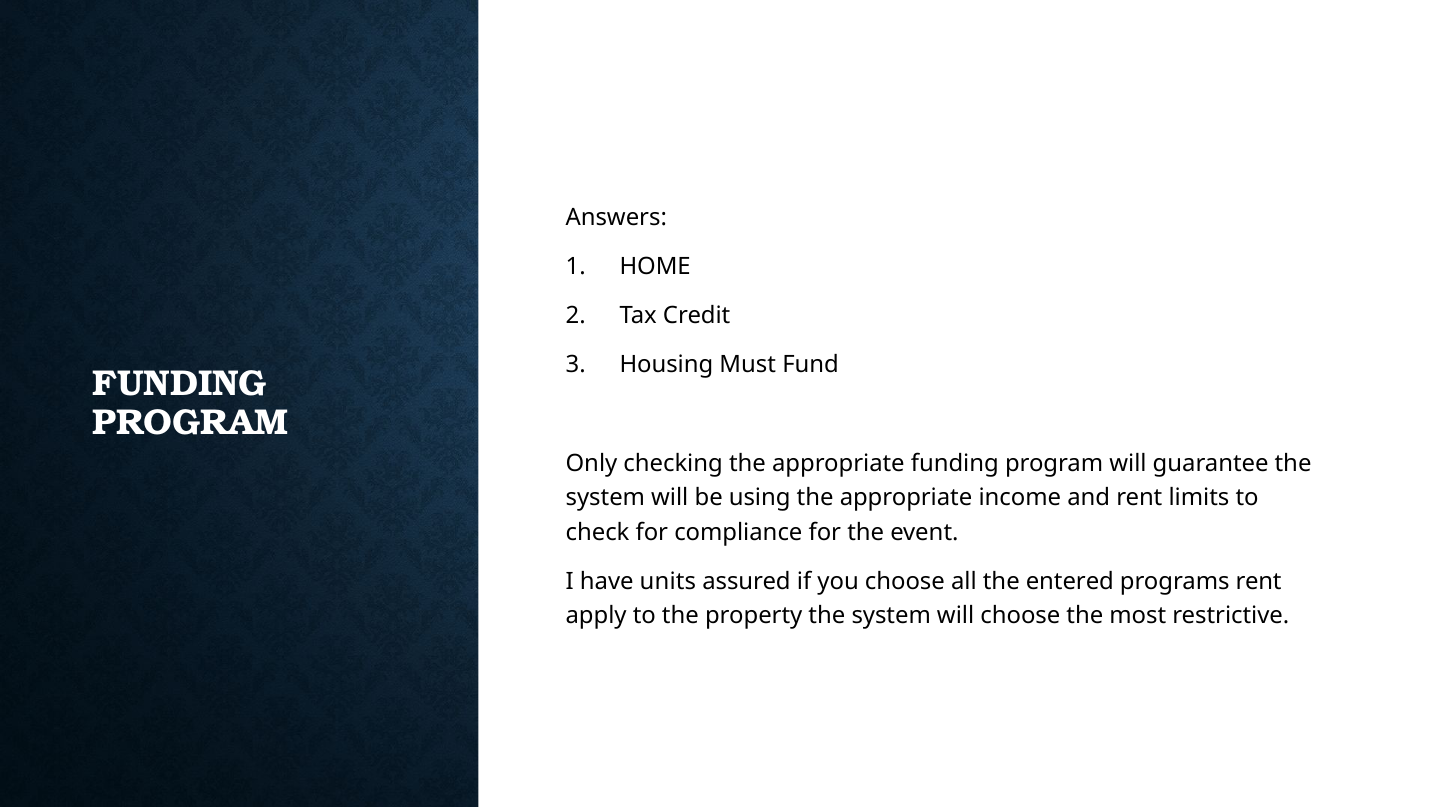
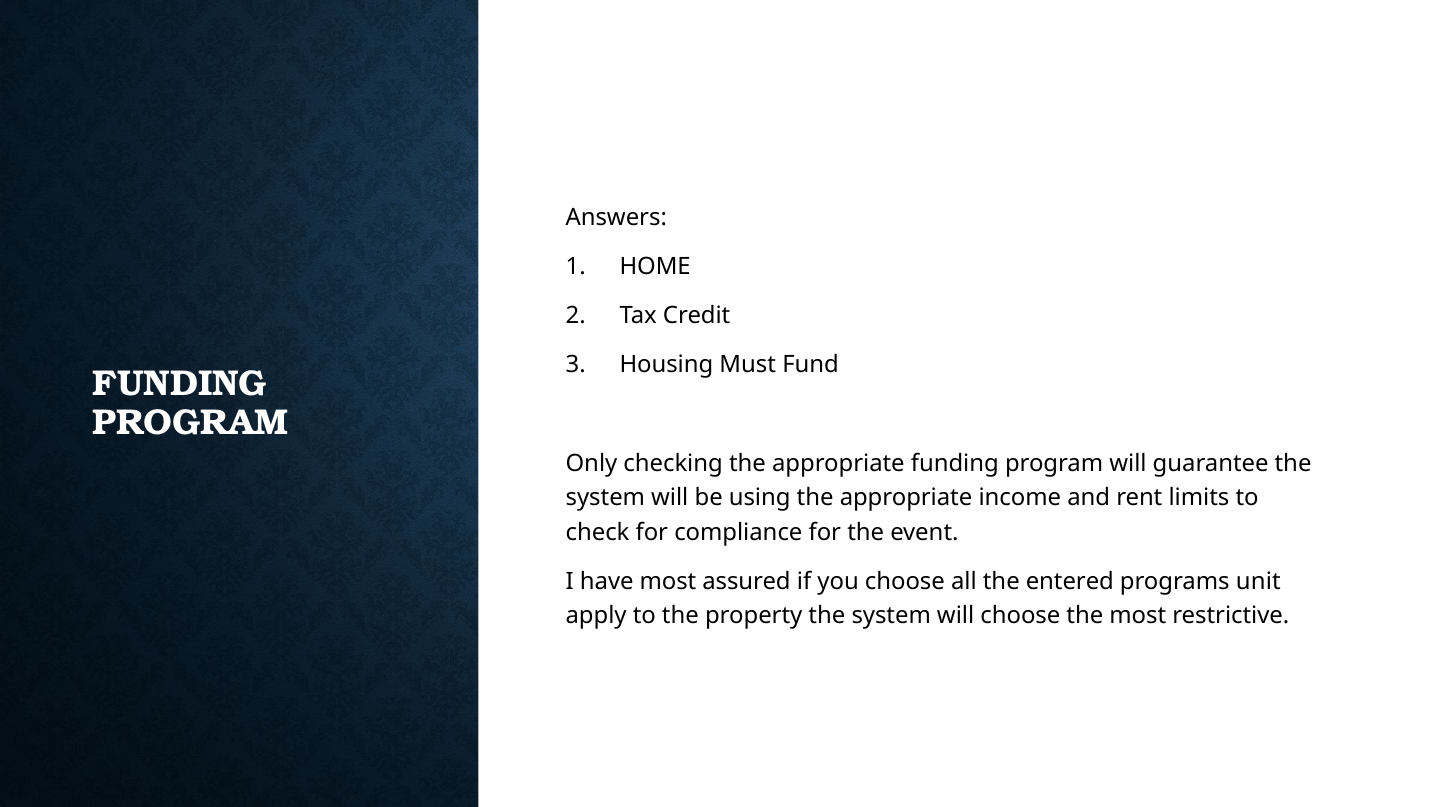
have units: units -> most
programs rent: rent -> unit
